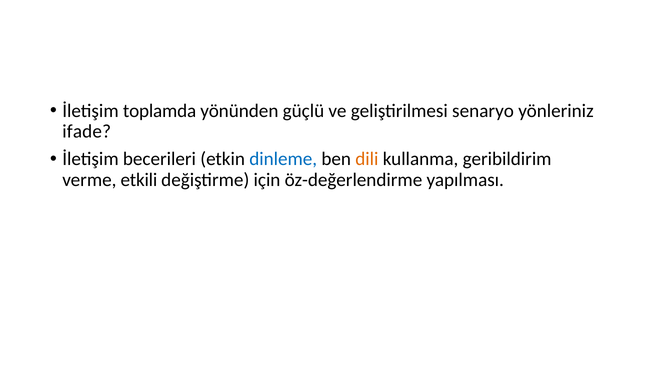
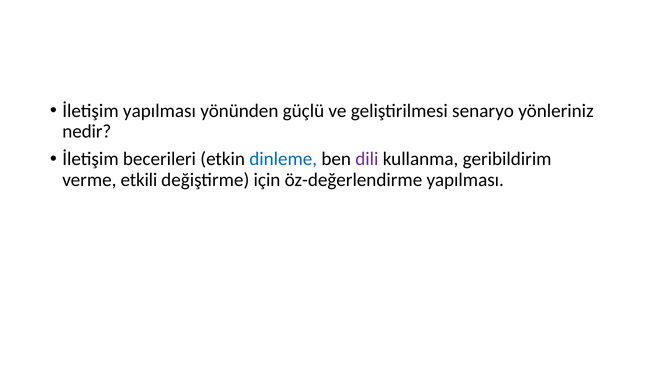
İletişim toplamda: toplamda -> yapılması
ifade: ifade -> nedir
dili colour: orange -> purple
